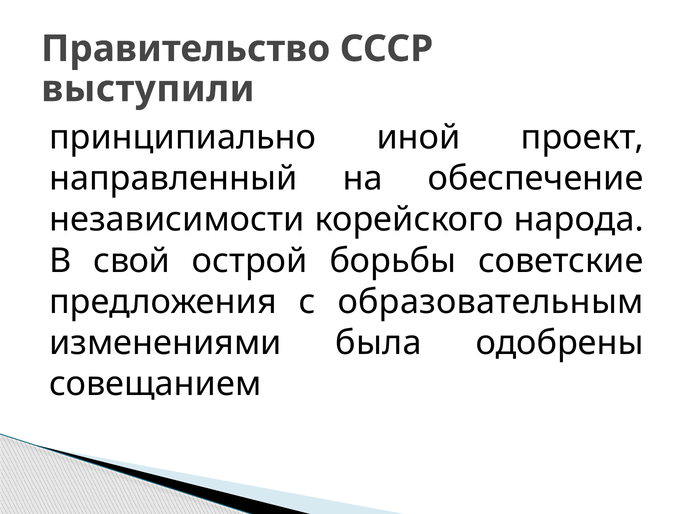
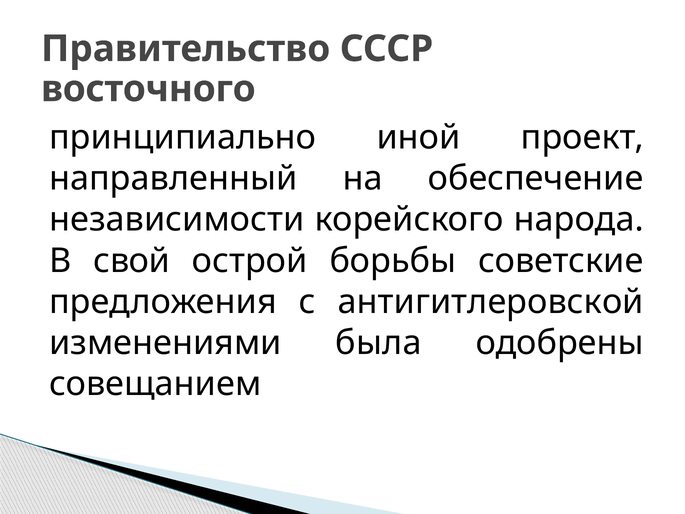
выступили: выступили -> восточного
образовательным: образовательным -> антигитлеровской
